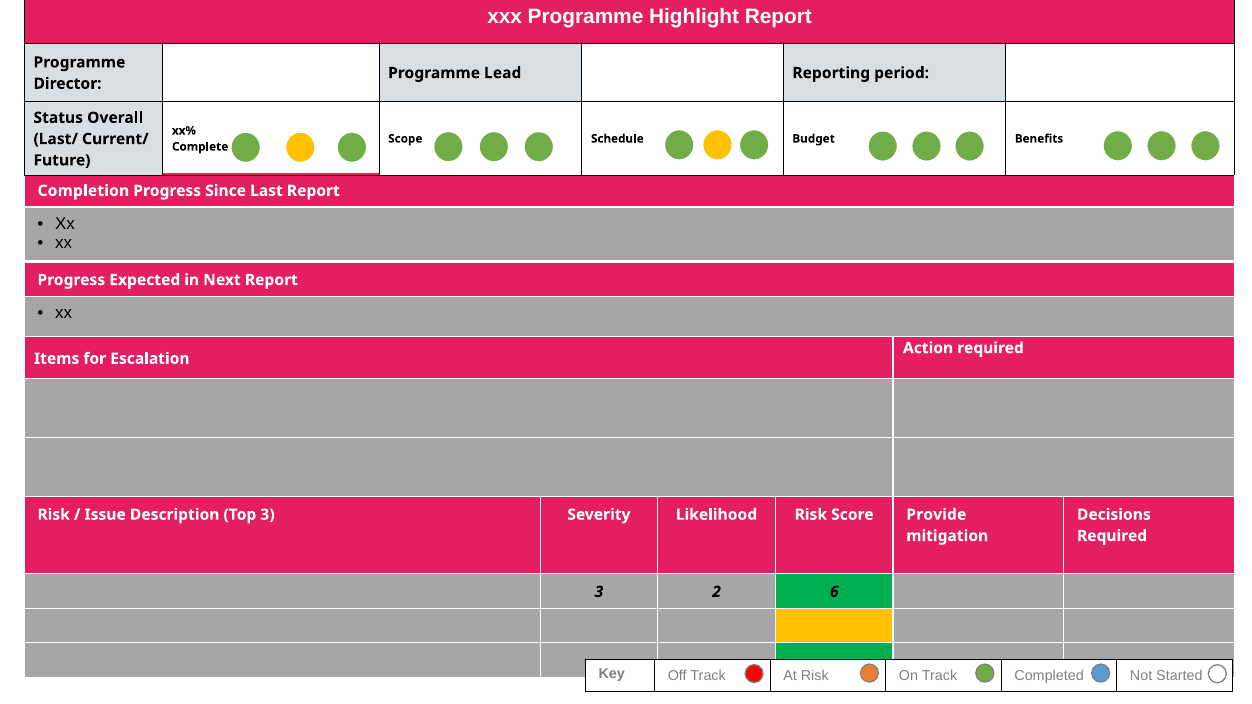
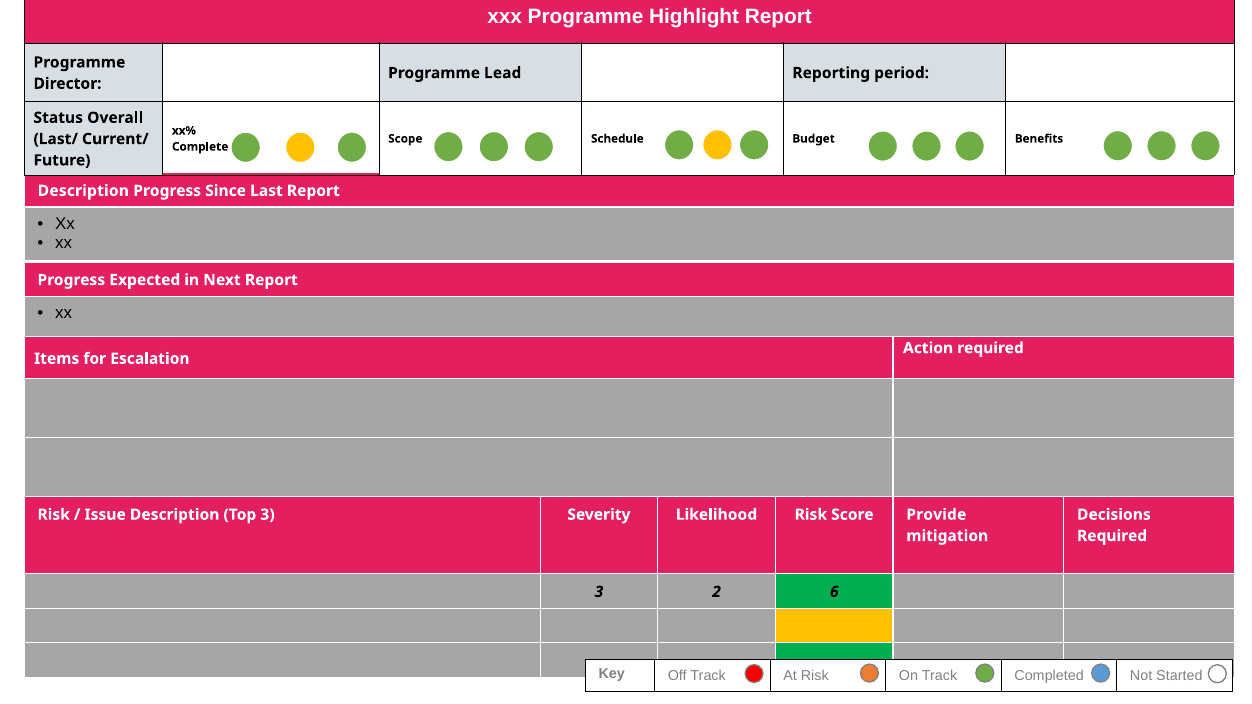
Completion at (83, 191): Completion -> Description
